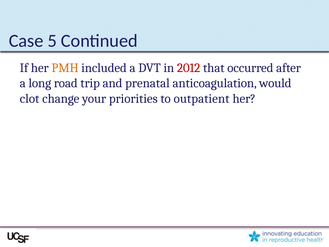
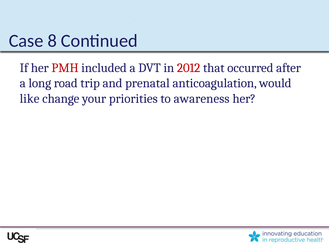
5: 5 -> 8
PMH colour: orange -> red
clot: clot -> like
outpatient: outpatient -> awareness
